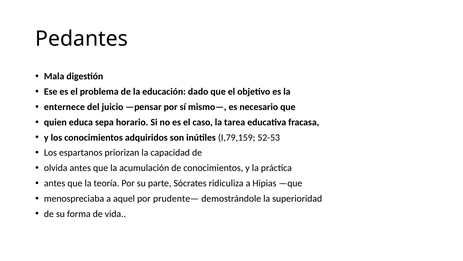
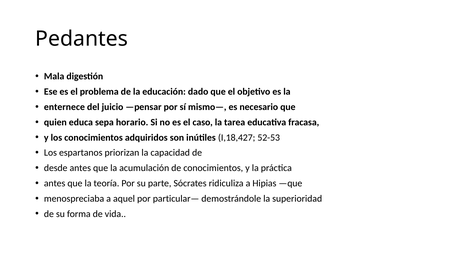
I,79,159: I,79,159 -> I,18,427
olvida: olvida -> desde
prudente—: prudente— -> particular—
